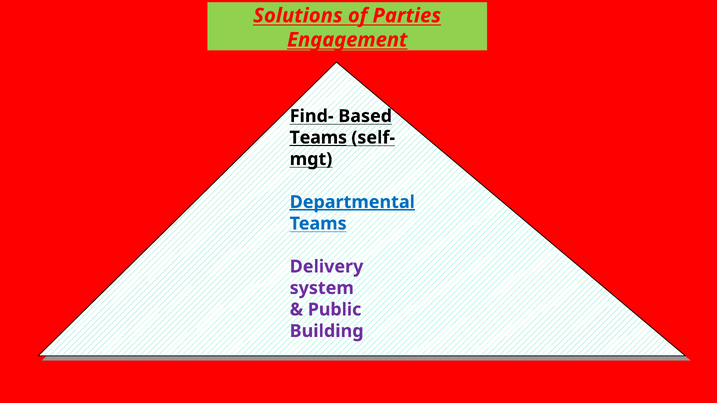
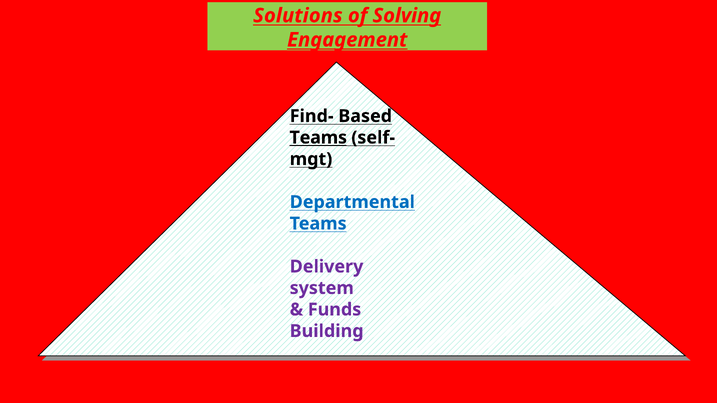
Parties: Parties -> Solving
Departmental underline: present -> none
Public: Public -> Funds
